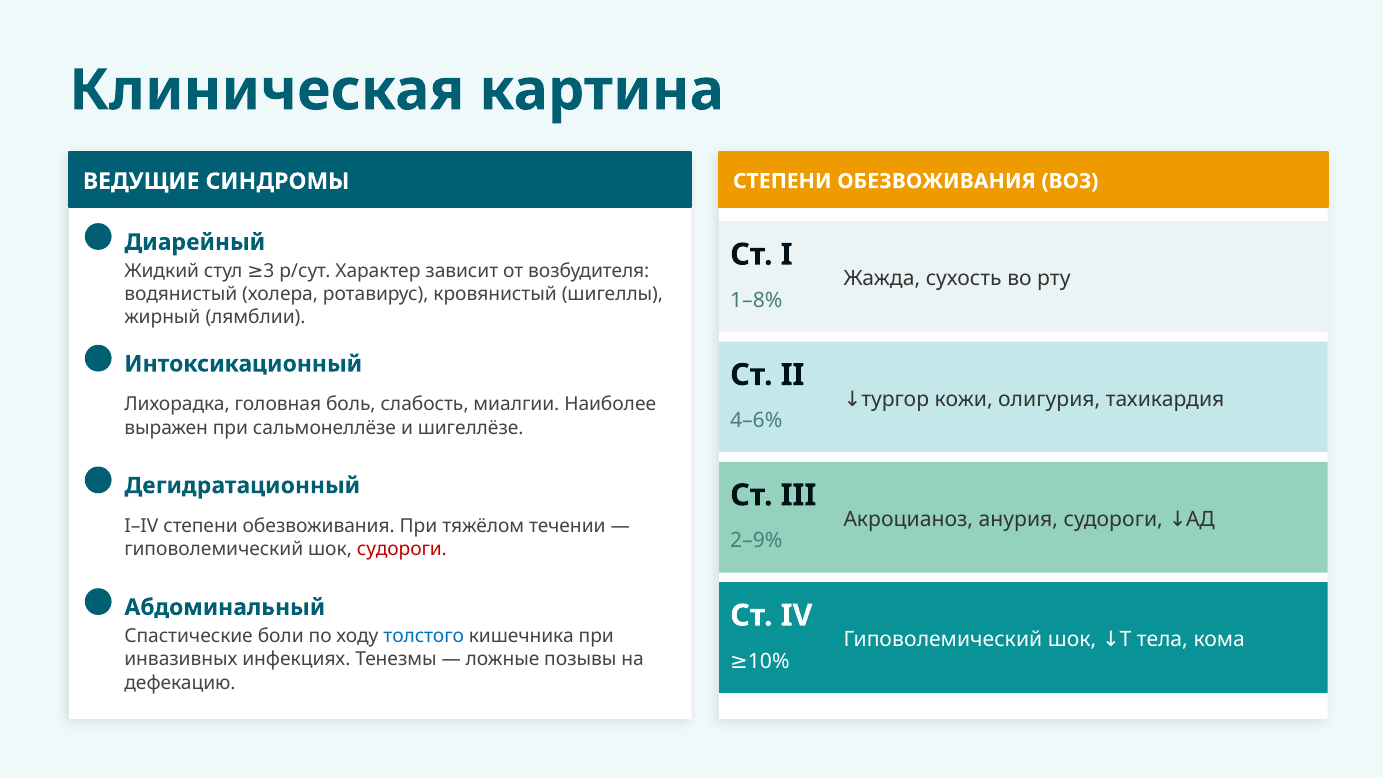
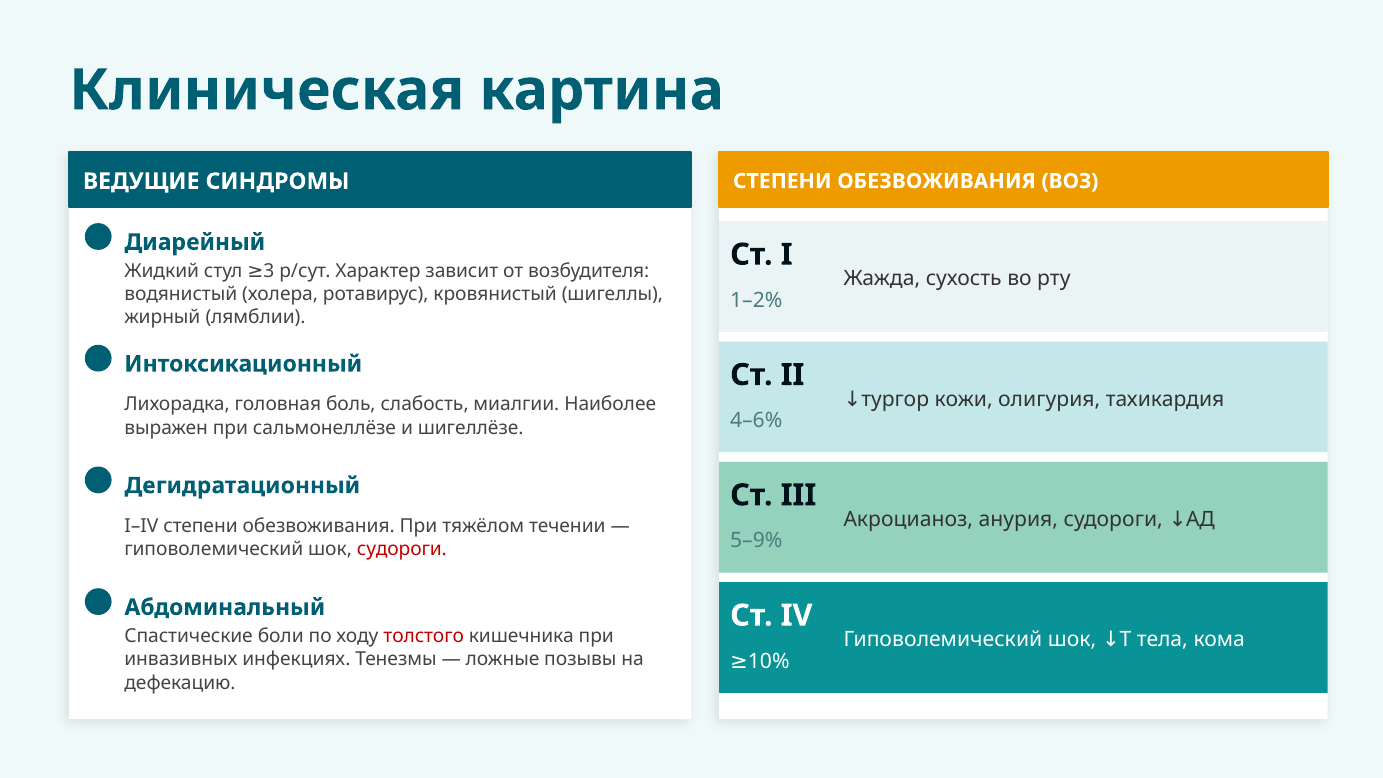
1–8%: 1–8% -> 1–2%
2–9%: 2–9% -> 5–9%
толстого colour: blue -> red
